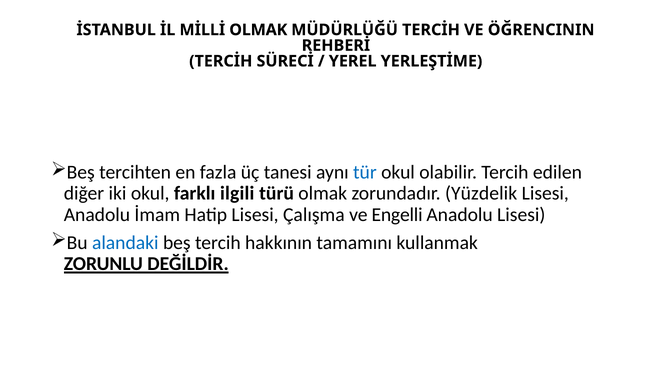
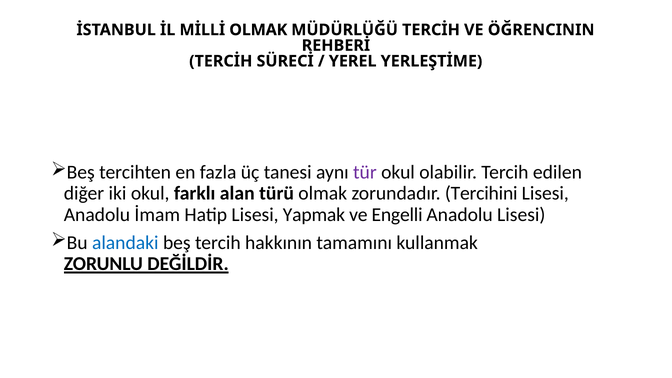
tür colour: blue -> purple
ilgili: ilgili -> alan
Yüzdelik: Yüzdelik -> Tercihini
Çalışma: Çalışma -> Yapmak
